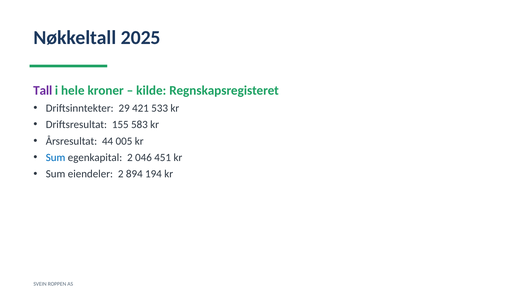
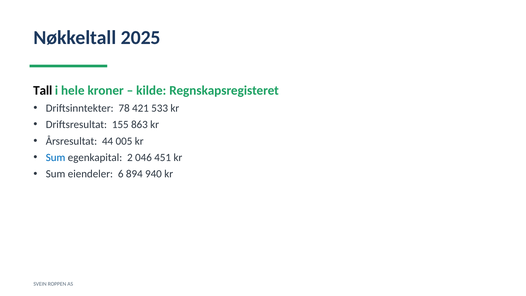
Tall colour: purple -> black
29: 29 -> 78
583: 583 -> 863
eiendeler 2: 2 -> 6
194: 194 -> 940
